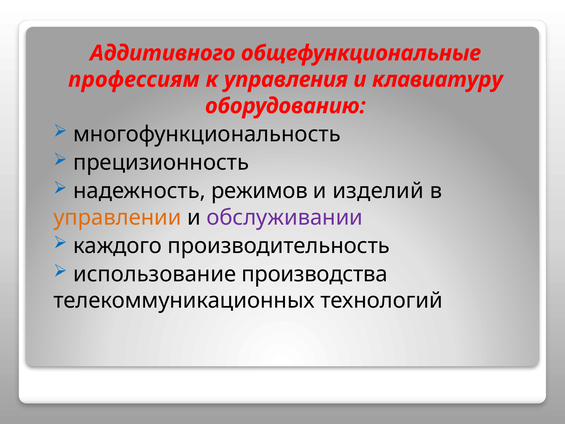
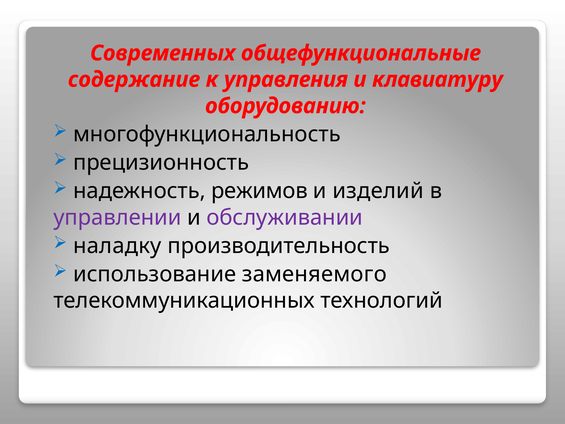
Аддитивного: Аддитивного -> Современных
профессиям: профессиям -> содержание
управлении colour: orange -> purple
каждого: каждого -> наладку
производства: производства -> заменяемого
